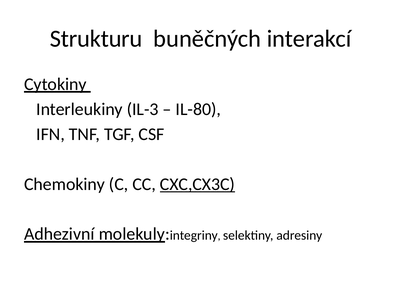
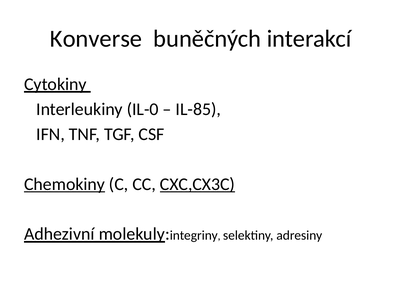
Strukturu: Strukturu -> Konverse
IL-3: IL-3 -> IL-0
IL-80: IL-80 -> IL-85
Chemokiny underline: none -> present
